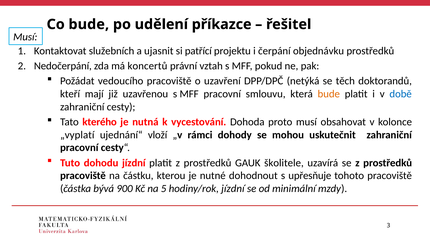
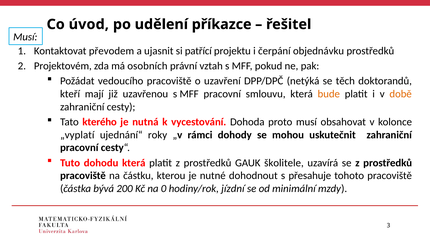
Co bude: bude -> úvod
služebních: služebních -> převodem
Nedočerpání: Nedočerpání -> Projektovém
koncertů: koncertů -> osobních
době colour: blue -> orange
vloží: vloží -> roky
dohodu jízdní: jízdní -> která
upřesňuje: upřesňuje -> přesahuje
900: 900 -> 200
5: 5 -> 0
